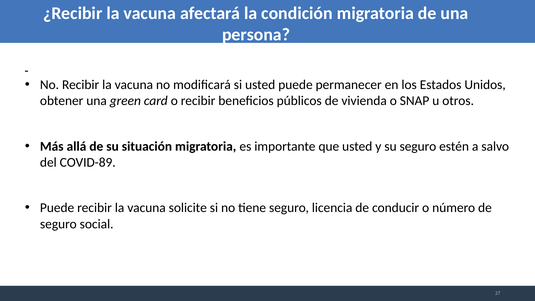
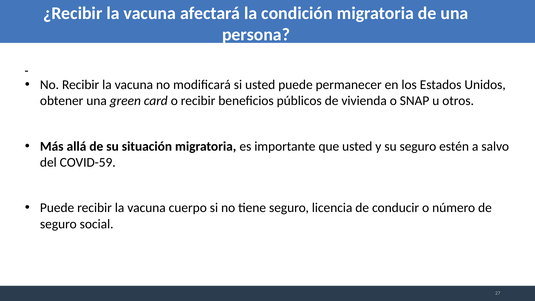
COVID-89: COVID-89 -> COVID-59
solicite: solicite -> cuerpo
